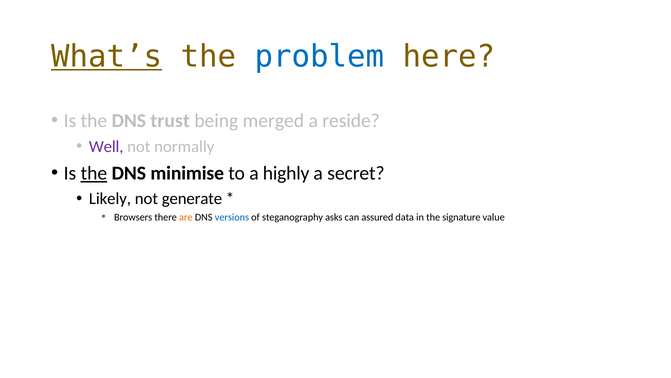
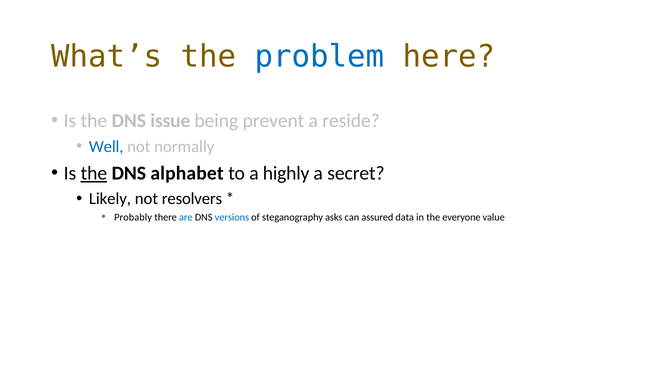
What’s underline: present -> none
trust: trust -> issue
merged: merged -> prevent
Well colour: purple -> blue
minimise: minimise -> alphabet
generate: generate -> resolvers
Browsers: Browsers -> Probably
are colour: orange -> blue
signature: signature -> everyone
